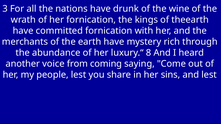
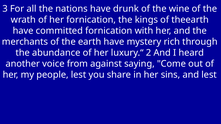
8: 8 -> 2
coming: coming -> against
